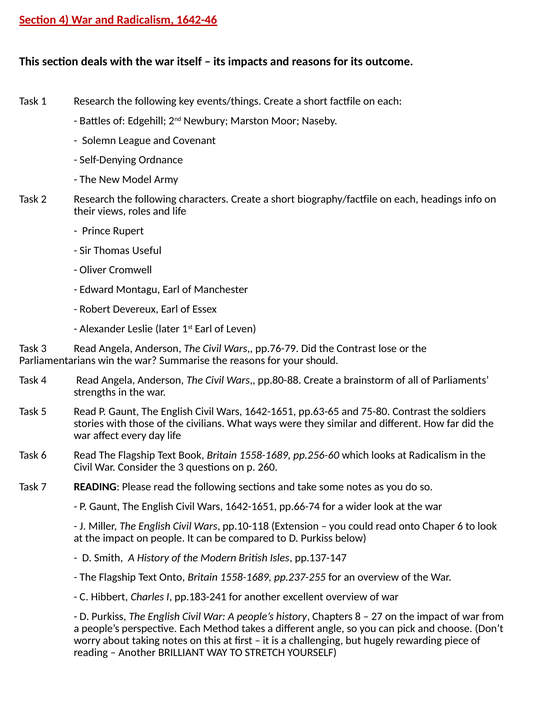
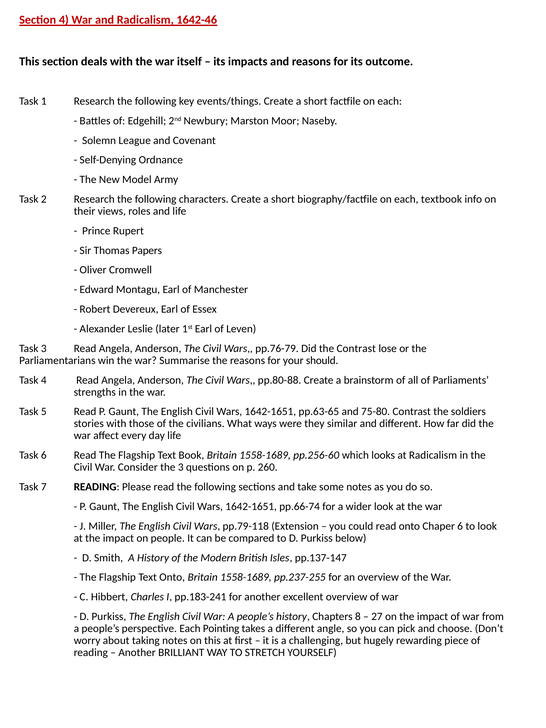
headings: headings -> textbook
Useful: Useful -> Papers
pp.10-118: pp.10-118 -> pp.79-118
Method: Method -> Pointing
